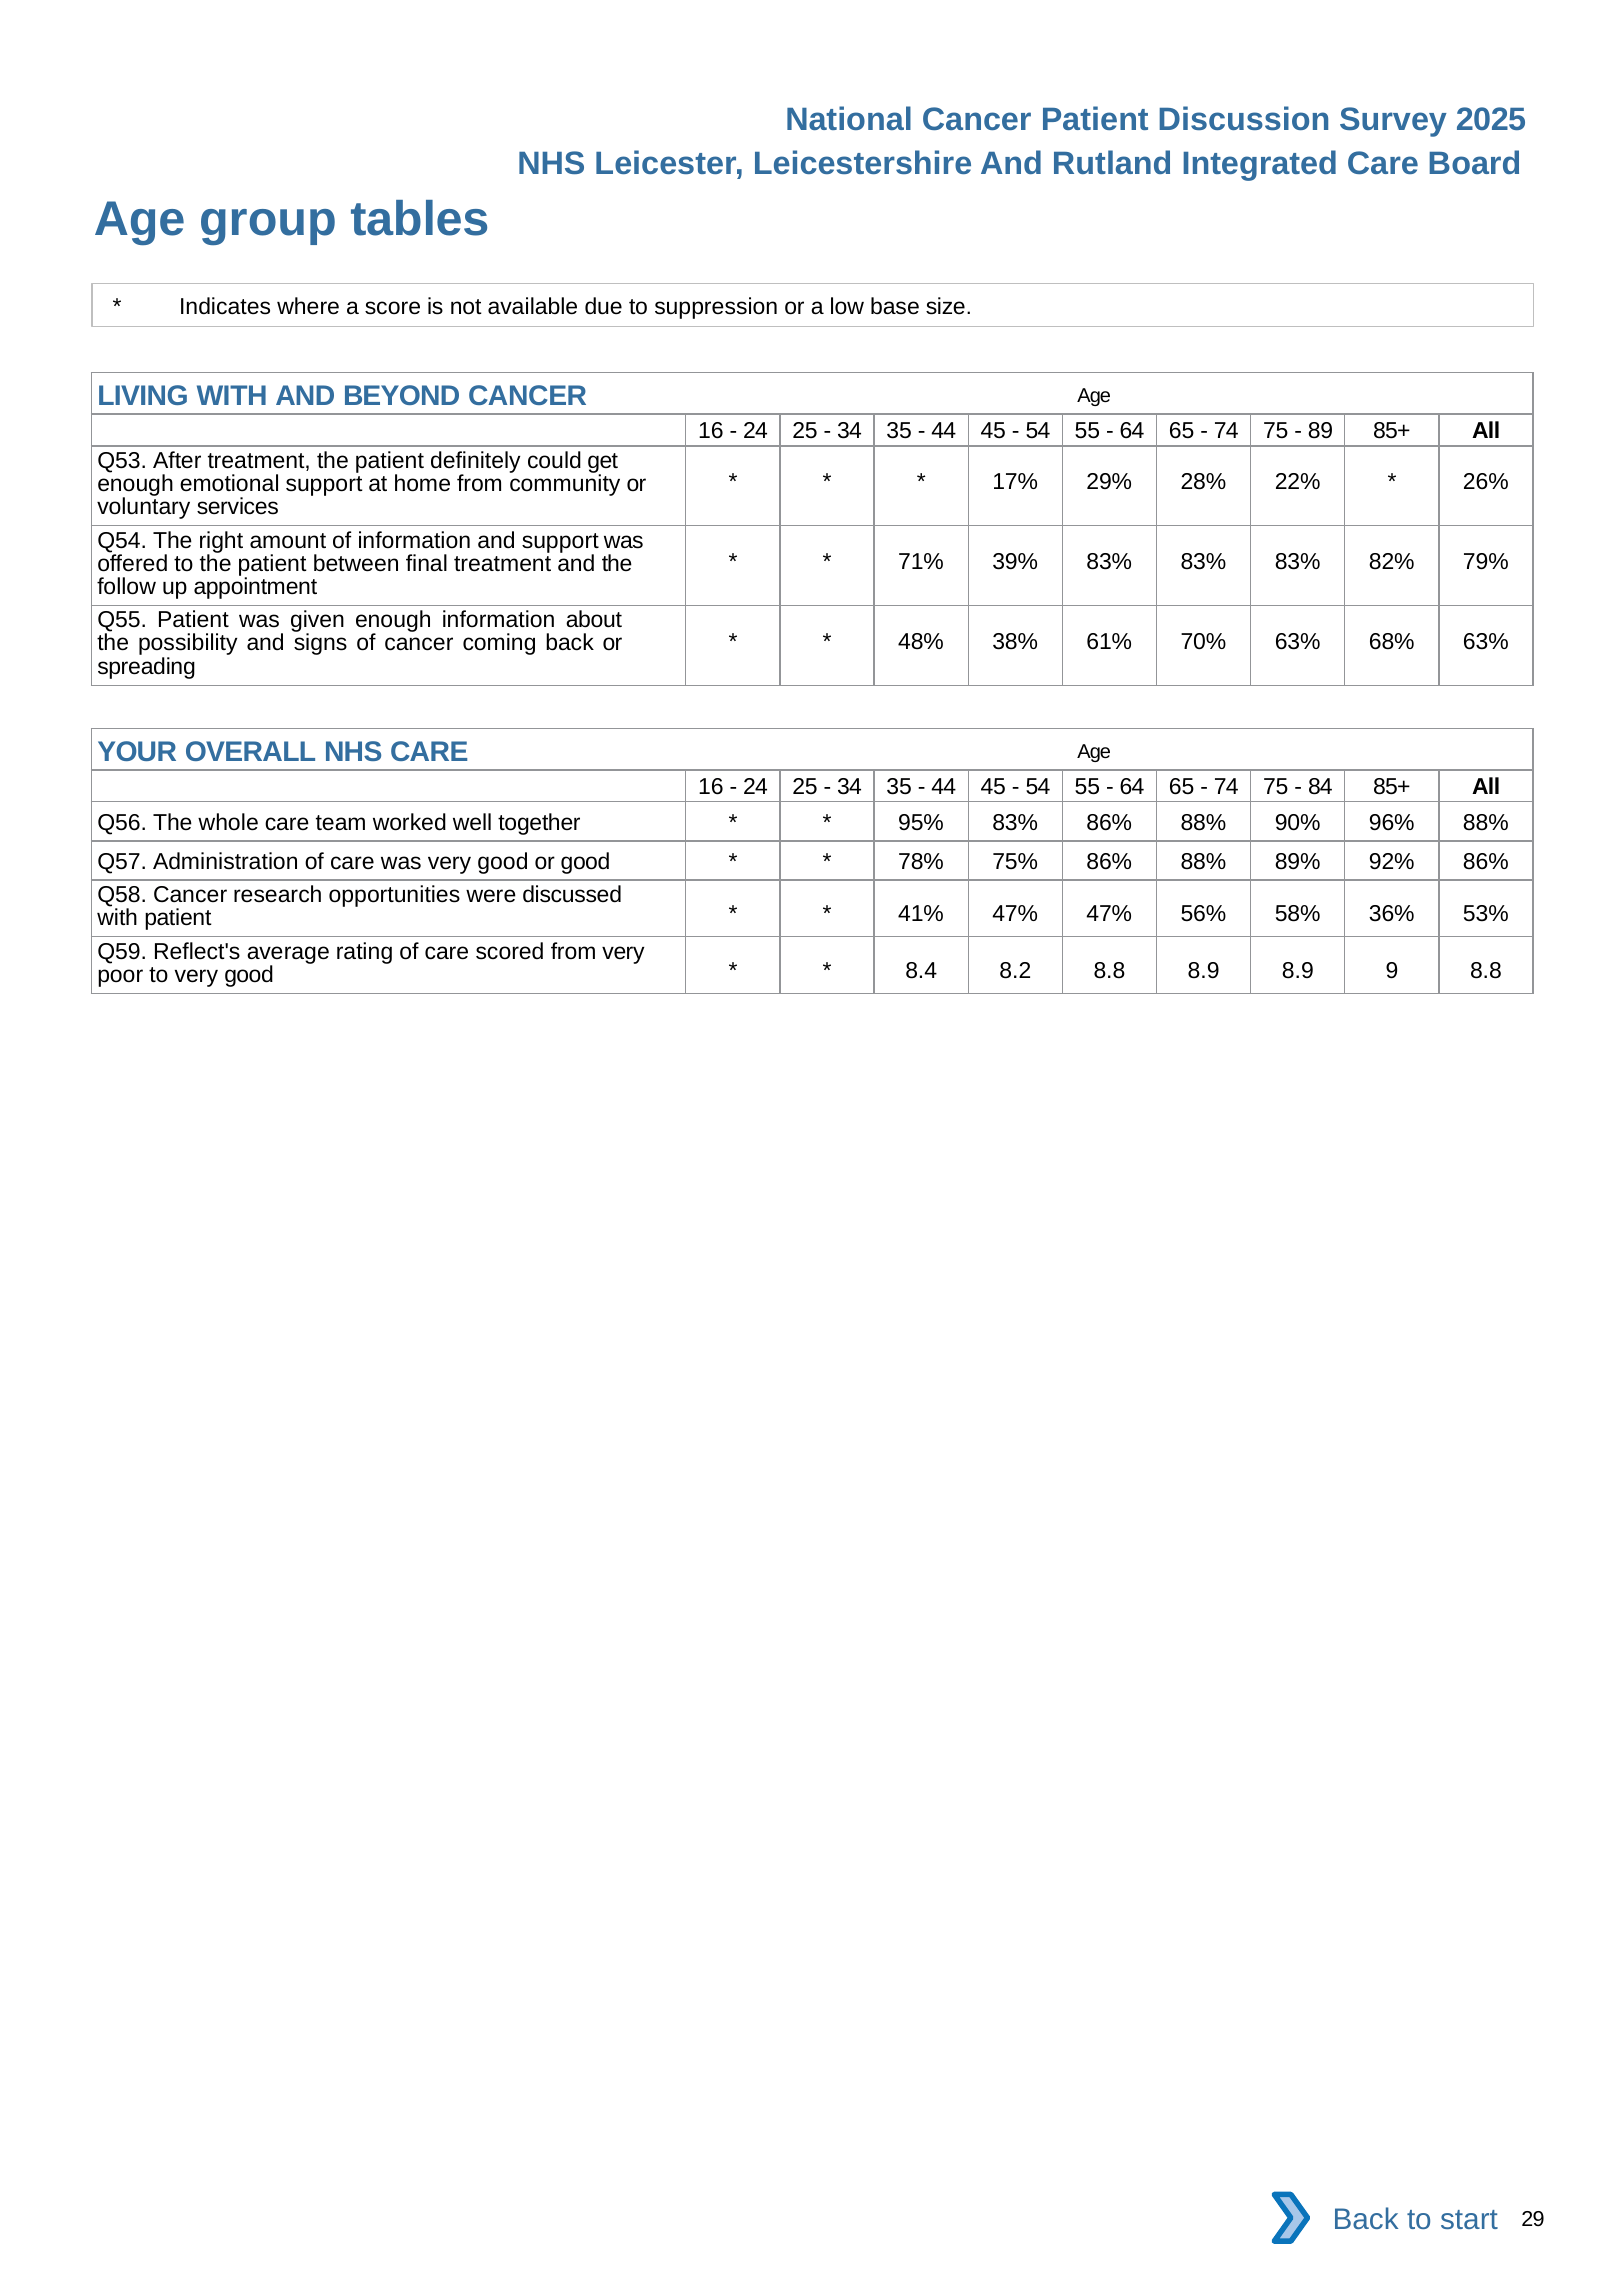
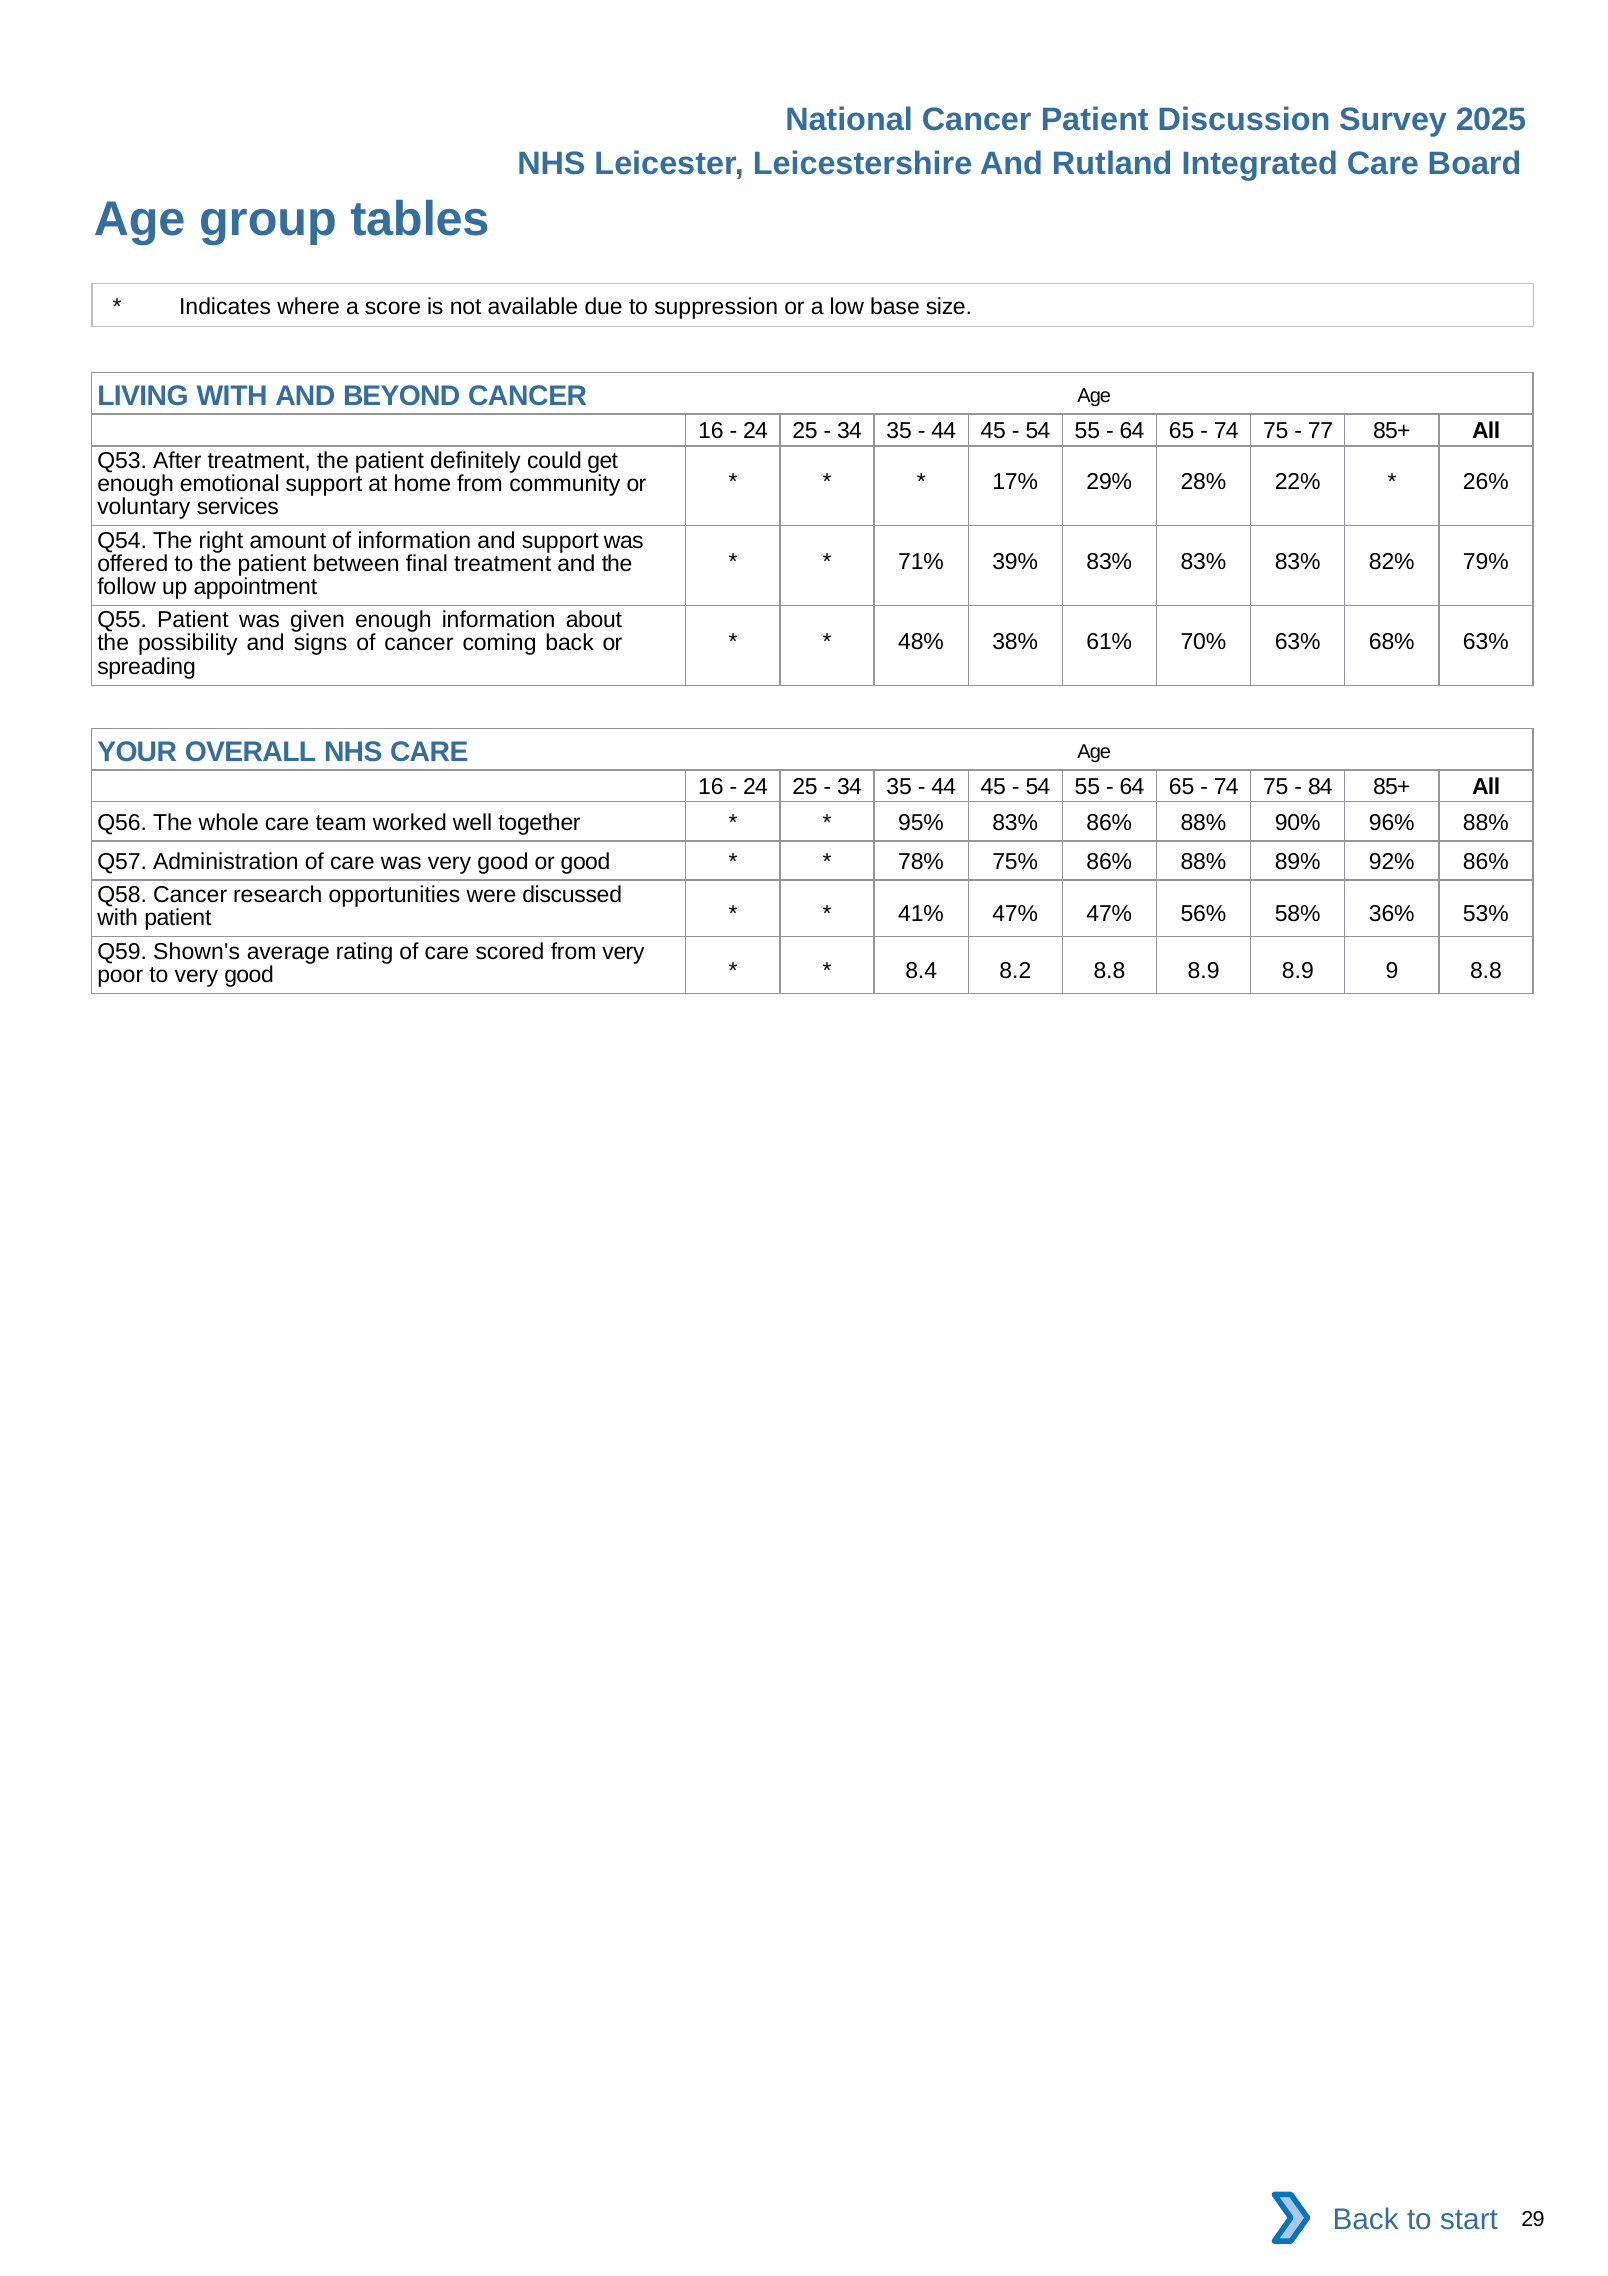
89: 89 -> 77
Reflect's: Reflect's -> Shown's
